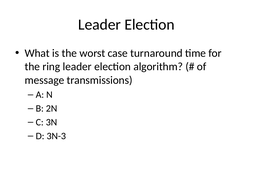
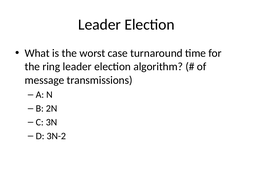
3N-3: 3N-3 -> 3N-2
